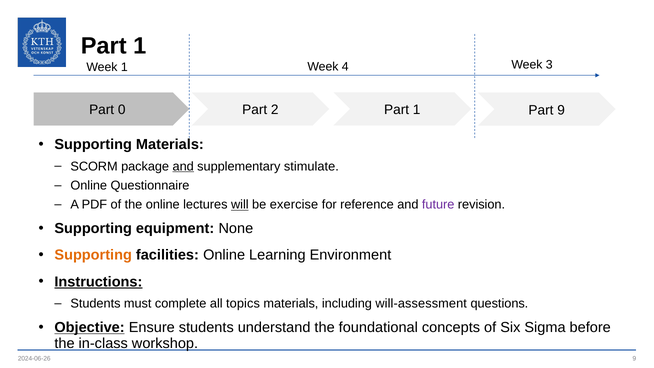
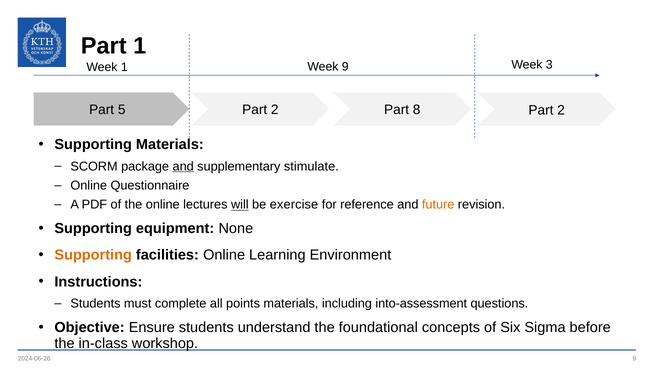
Week 4: 4 -> 9
1 at (417, 110): 1 -> 8
9 at (561, 110): 9 -> 2
0: 0 -> 5
future colour: purple -> orange
Instructions underline: present -> none
topics: topics -> points
will-assessment: will-assessment -> into-assessment
Objective underline: present -> none
